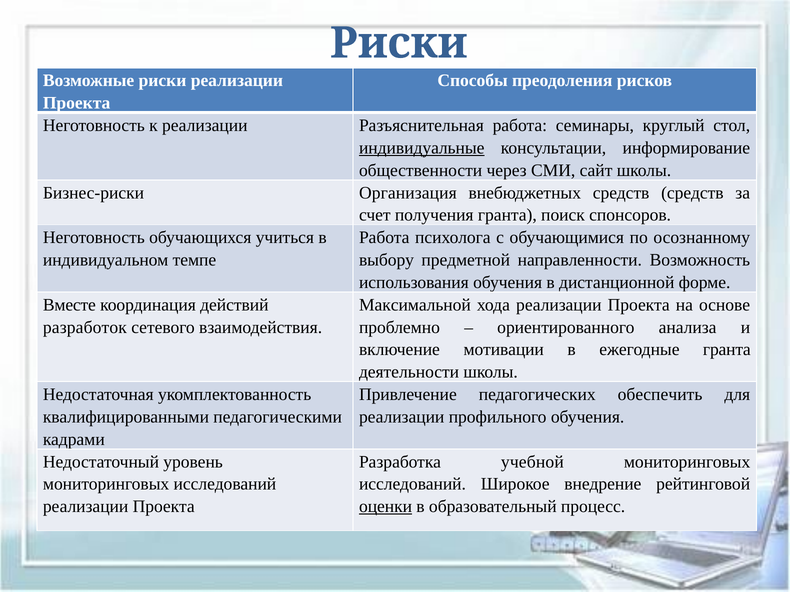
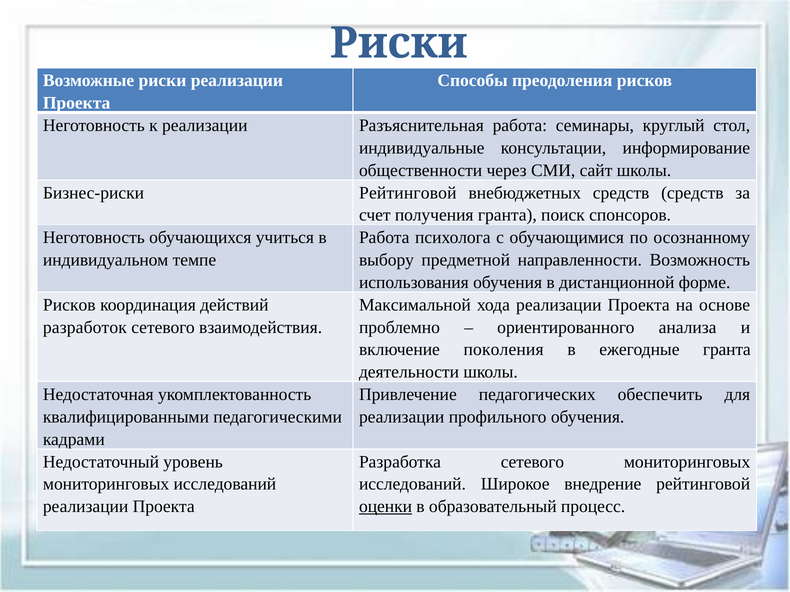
индивидуальные underline: present -> none
Бизнес-риски Организация: Организация -> Рейтинговой
Вместе at (69, 305): Вместе -> Рисков
мотивации: мотивации -> поколения
Разработка учебной: учебной -> сетевого
